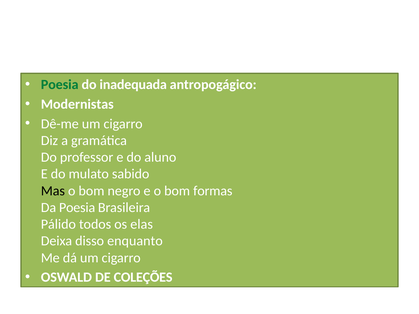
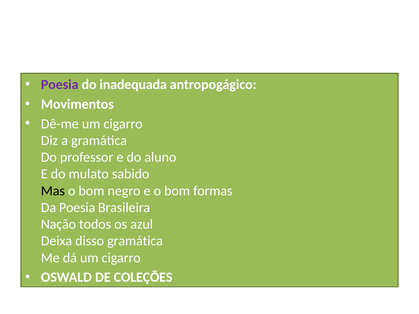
Poesia at (60, 85) colour: green -> purple
Modernistas: Modernistas -> Movimentos
Pálido: Pálido -> Nação
elas: elas -> azul
disso enquanto: enquanto -> gramática
